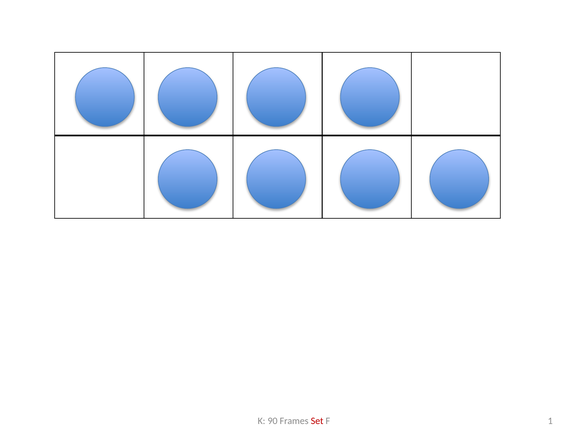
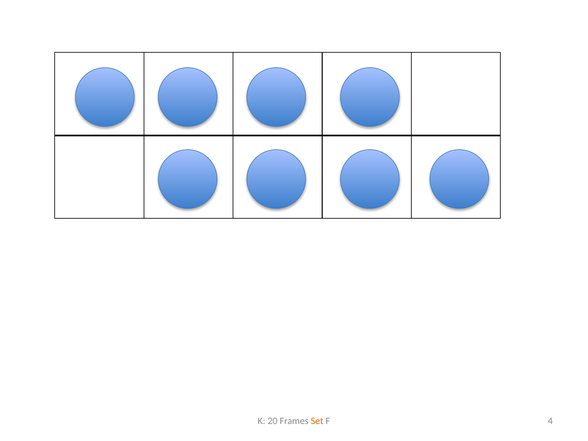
90: 90 -> 20
Set colour: red -> orange
1: 1 -> 4
